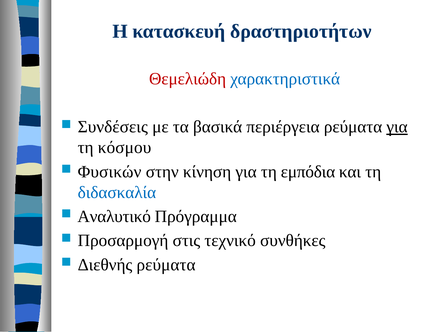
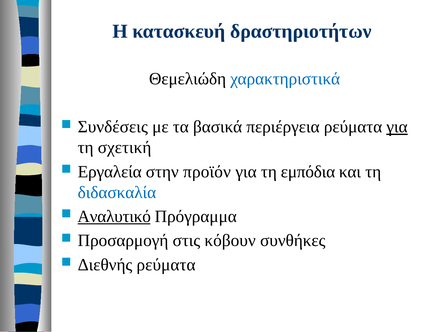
Θεμελιώδη colour: red -> black
κόσμου: κόσμου -> σχετική
Φυσικών: Φυσικών -> Εργαλεία
κίνηση: κίνηση -> προϊόν
Αναλυτικό underline: none -> present
τεχνικό: τεχνικό -> κόβουν
